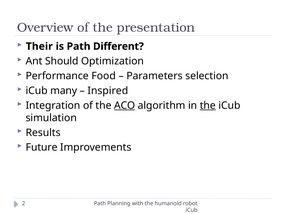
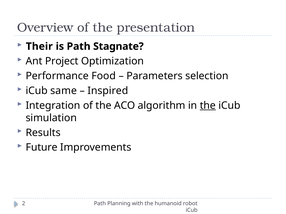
Different: Different -> Stagnate
Should: Should -> Project
many: many -> same
ACO underline: present -> none
